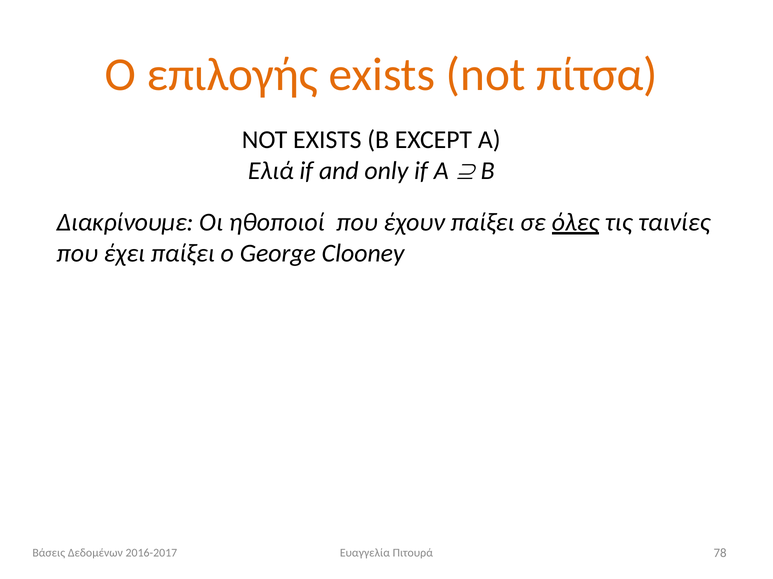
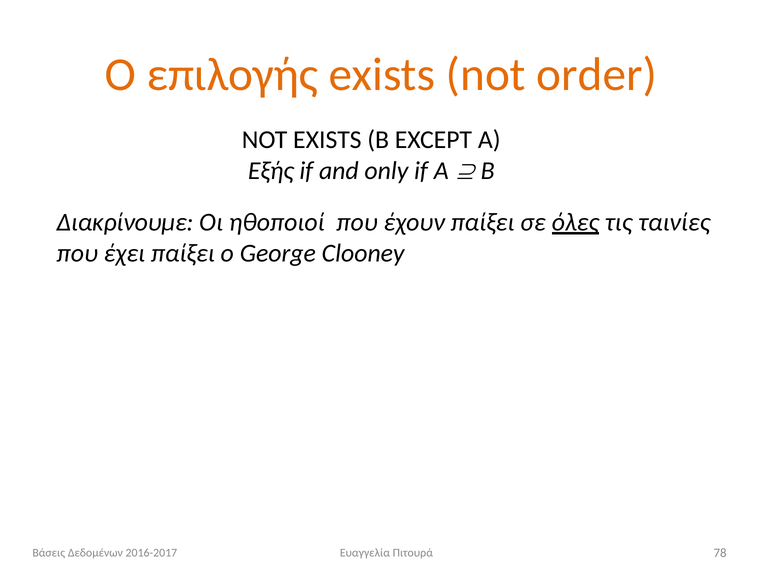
πίτσα: πίτσα -> order
Ελιά: Ελιά -> Εξής
